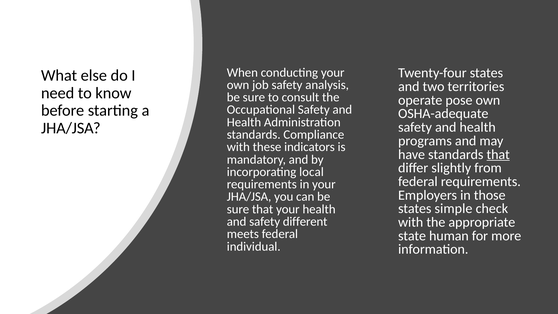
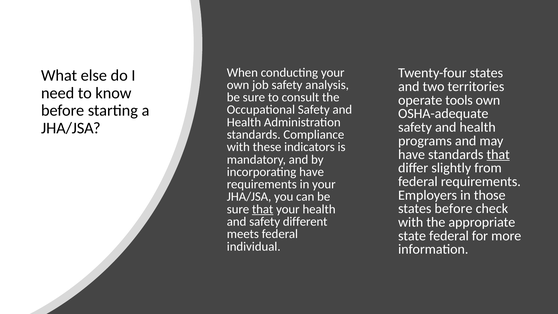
pose: pose -> tools
incorporating local: local -> have
states simple: simple -> before
that at (263, 209) underline: none -> present
state human: human -> federal
